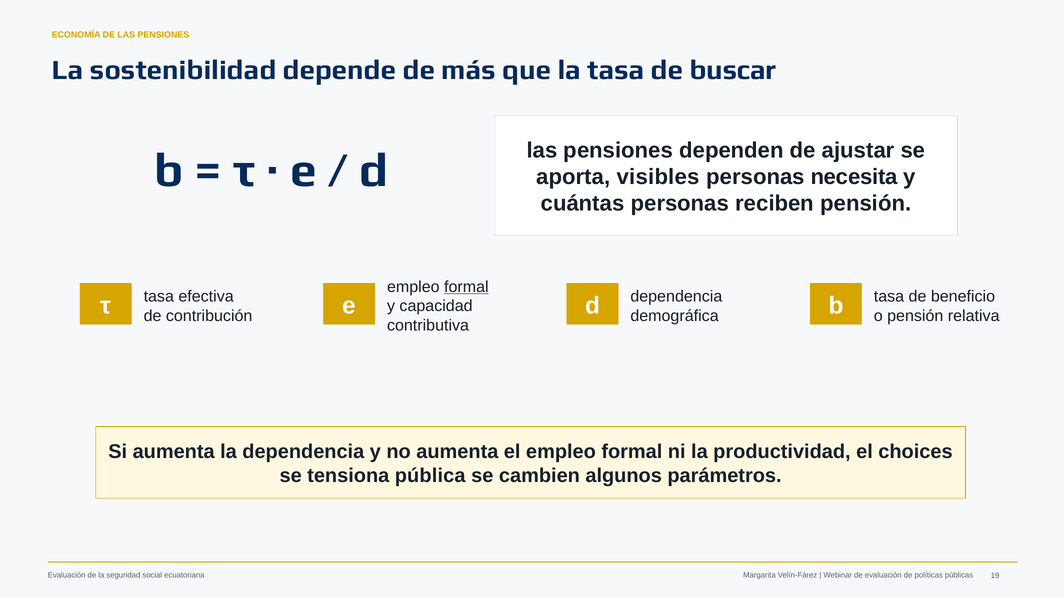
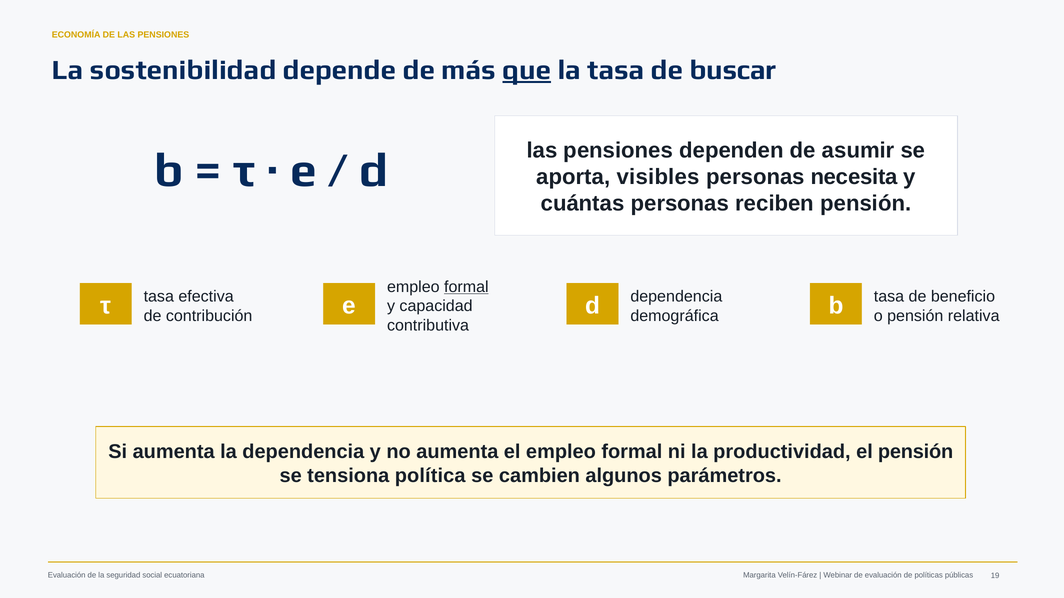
que underline: none -> present
ajustar: ajustar -> asumir
el choices: choices -> pensión
pública: pública -> política
